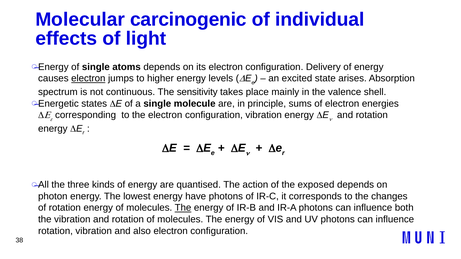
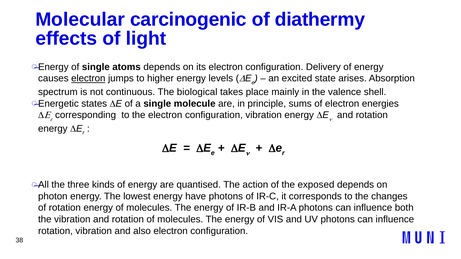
individual: individual -> diathermy
sensitivity: sensitivity -> biological
The at (183, 208) underline: present -> none
